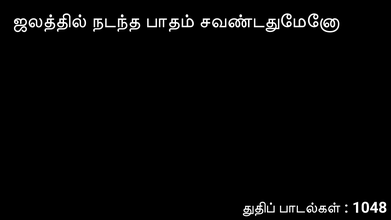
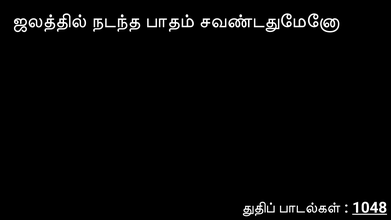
1048 underline: none -> present
